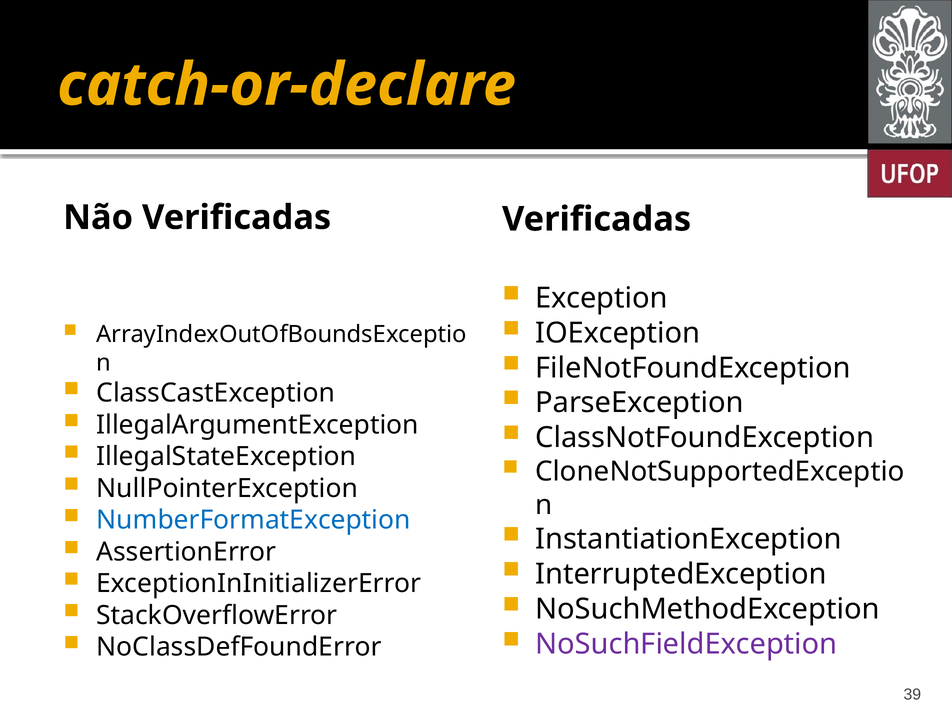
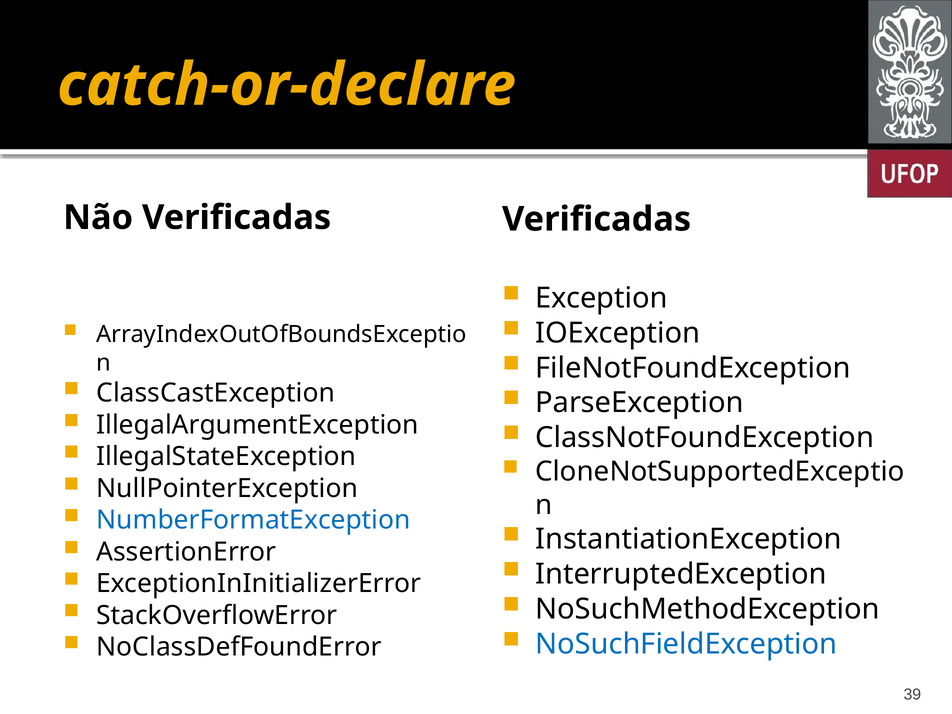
NoSuchFieldException colour: purple -> blue
